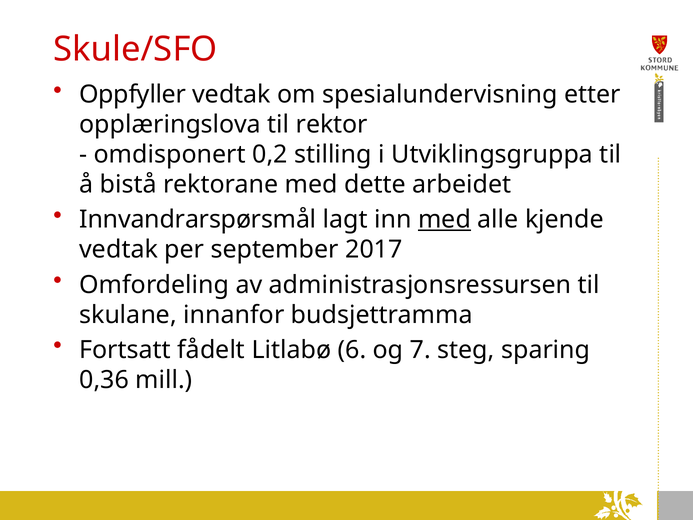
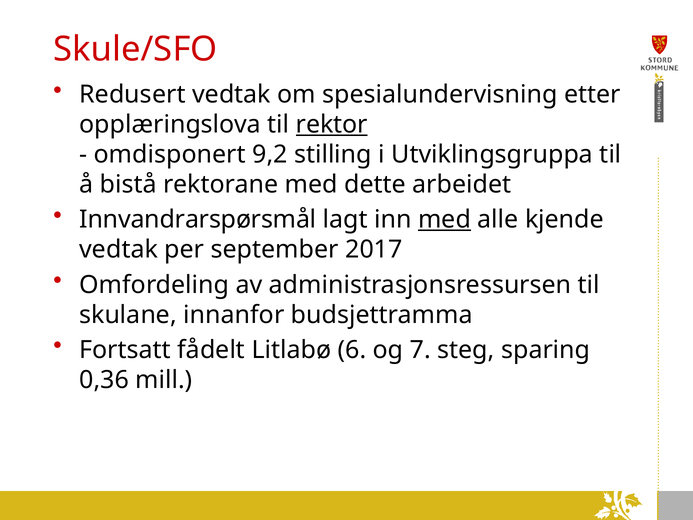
Oppfyller: Oppfyller -> Redusert
rektor underline: none -> present
0,2: 0,2 -> 9,2
